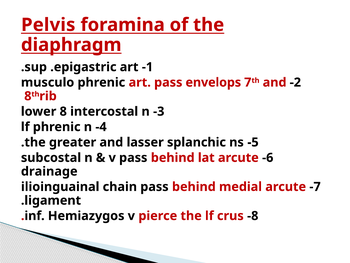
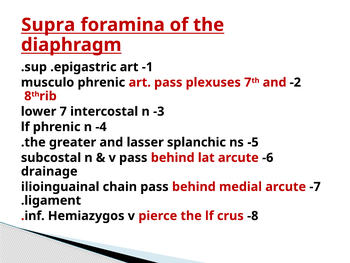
Pelvis: Pelvis -> Supra
envelops: envelops -> plexuses
lower 8: 8 -> 7
